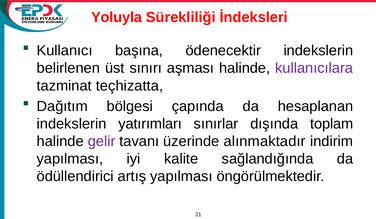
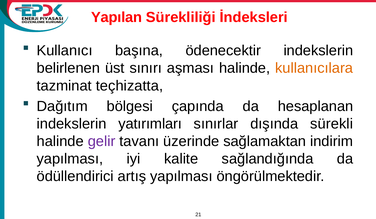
Yoluyla: Yoluyla -> Yapılan
kullanıcılara colour: purple -> orange
toplam: toplam -> sürekli
alınmaktadır: alınmaktadır -> sağlamaktan
